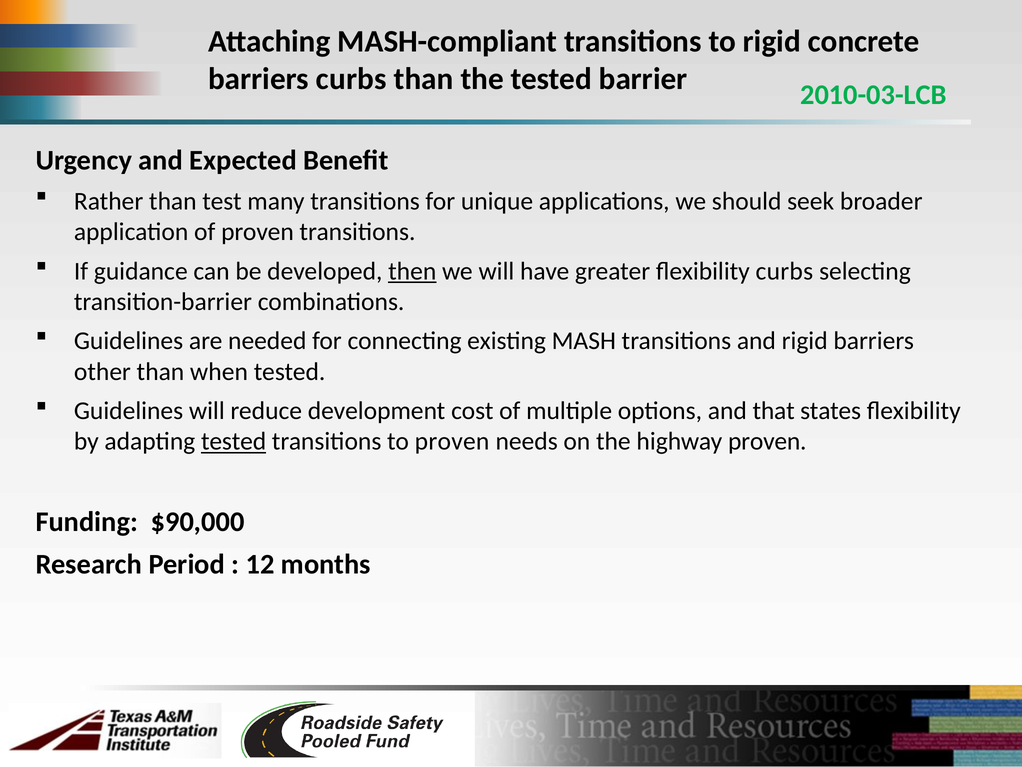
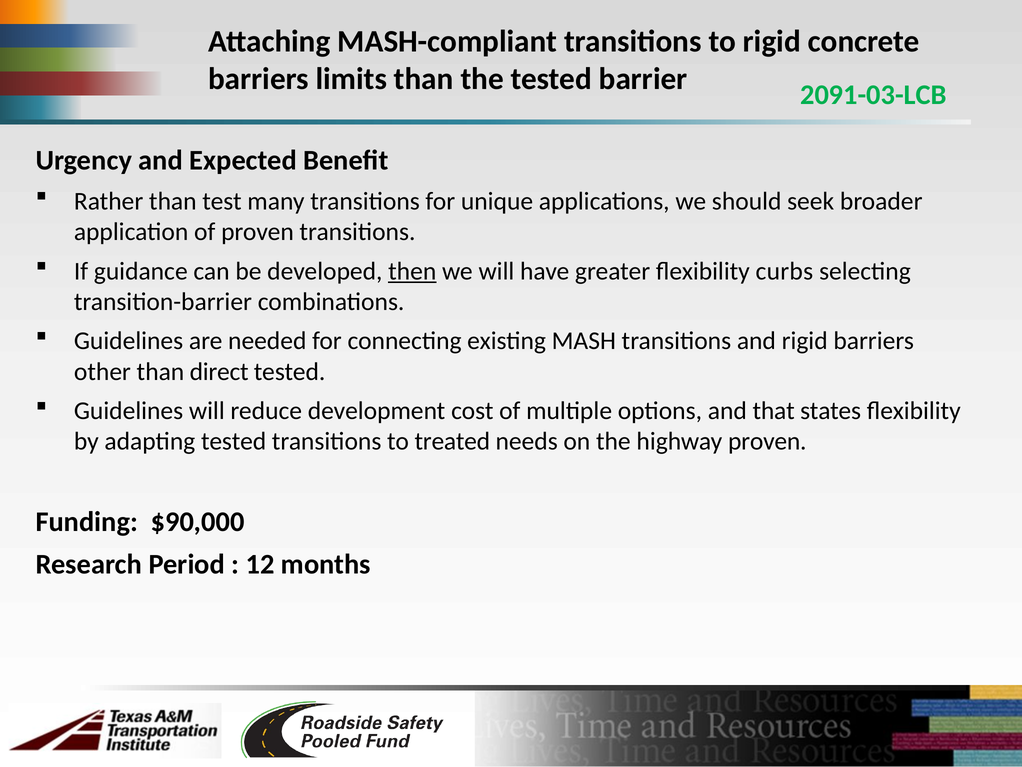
barriers curbs: curbs -> limits
2010-03-LCB: 2010-03-LCB -> 2091-03-LCB
when: when -> direct
tested at (234, 441) underline: present -> none
to proven: proven -> treated
